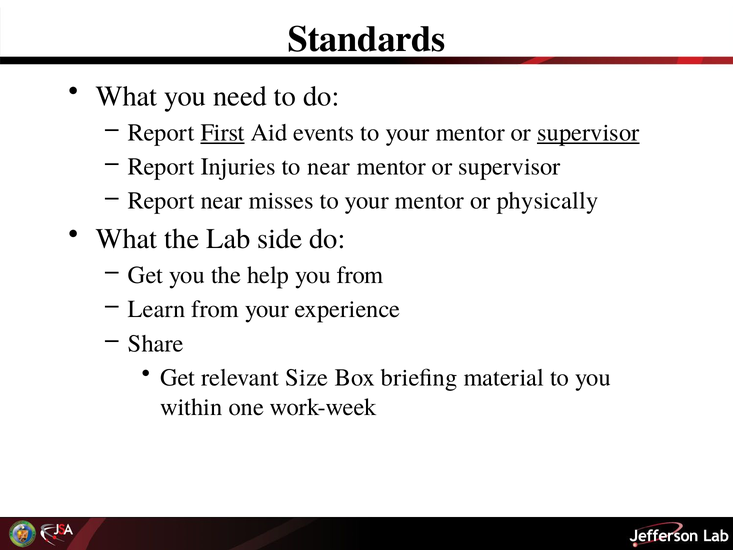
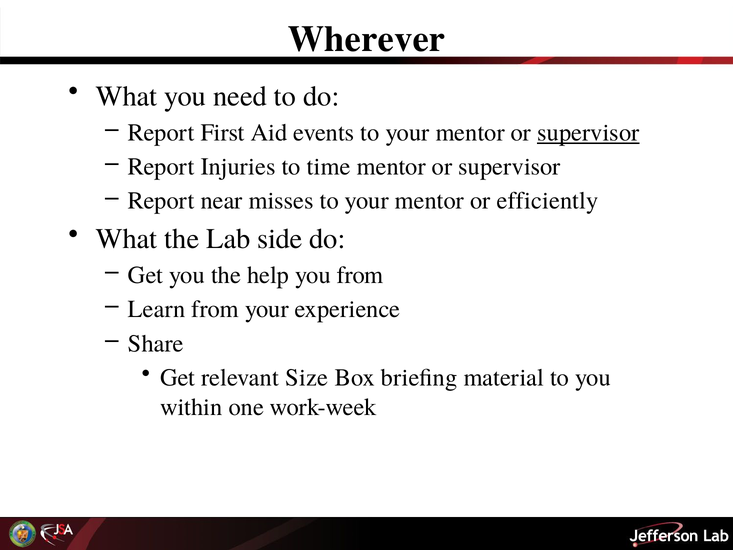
Standards: Standards -> Wherever
First underline: present -> none
to near: near -> time
physically: physically -> efficiently
